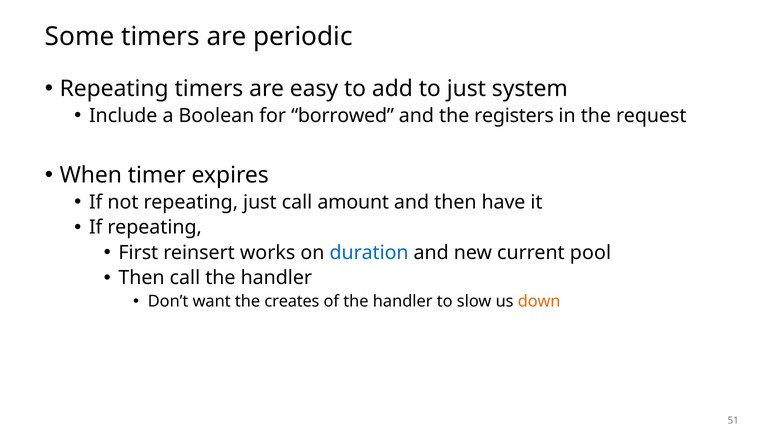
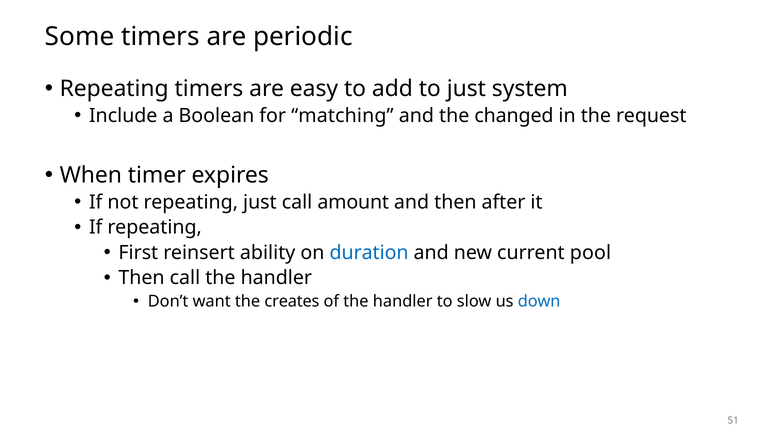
borrowed: borrowed -> matching
registers: registers -> changed
have: have -> after
works: works -> ability
down colour: orange -> blue
